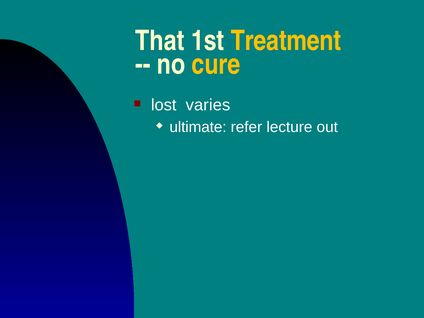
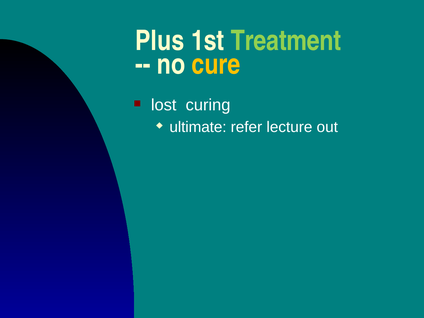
That: That -> Plus
Treatment colour: yellow -> light green
varies: varies -> curing
